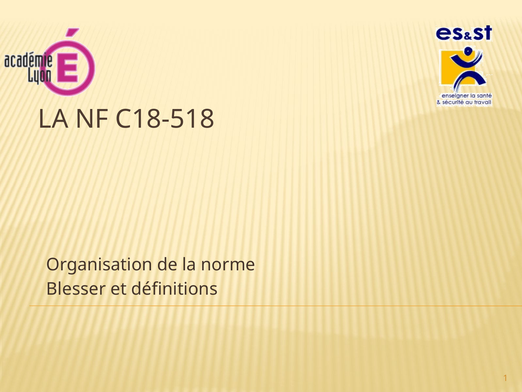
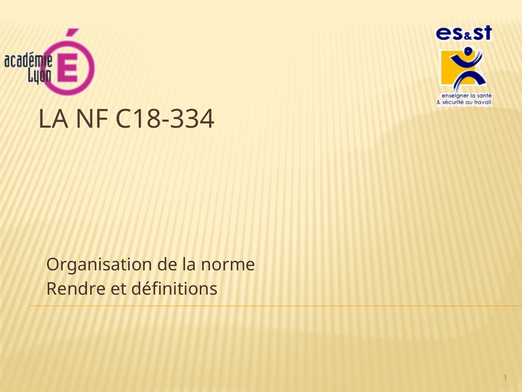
C18-518: C18-518 -> C18-334
Blesser: Blesser -> Rendre
